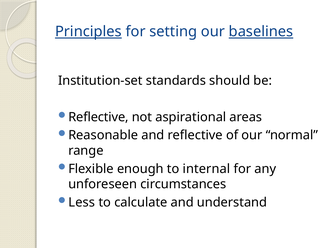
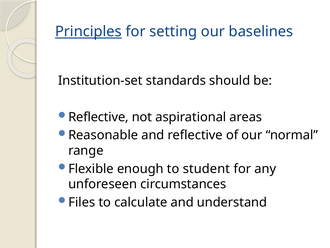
baselines underline: present -> none
internal: internal -> student
Less: Less -> Files
